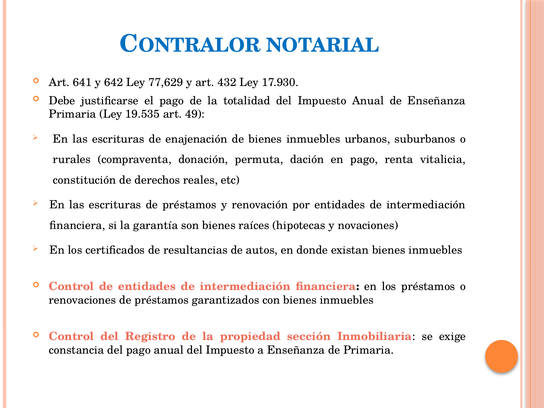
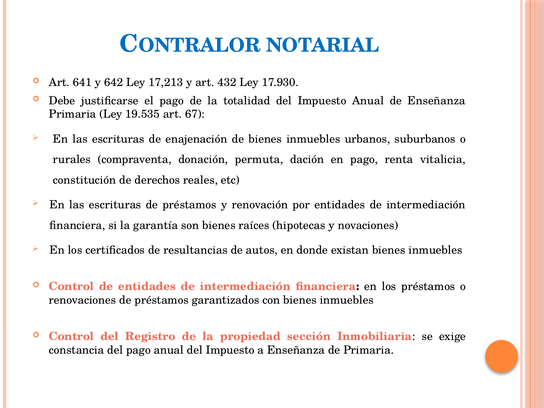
77,629: 77,629 -> 17,213
49: 49 -> 67
